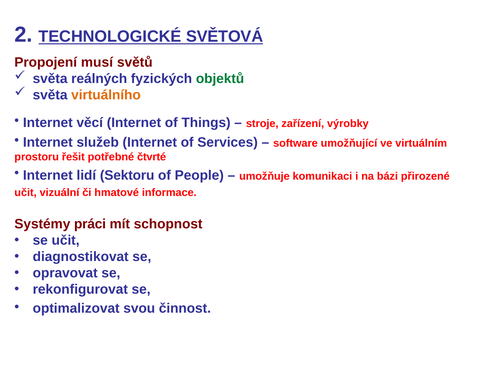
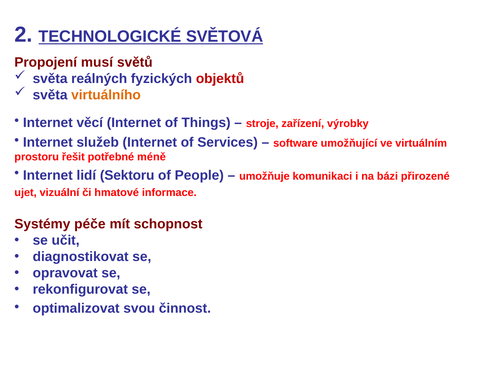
objektů colour: green -> red
čtvrté: čtvrté -> méně
učit at (26, 192): učit -> ujet
práci: práci -> péče
